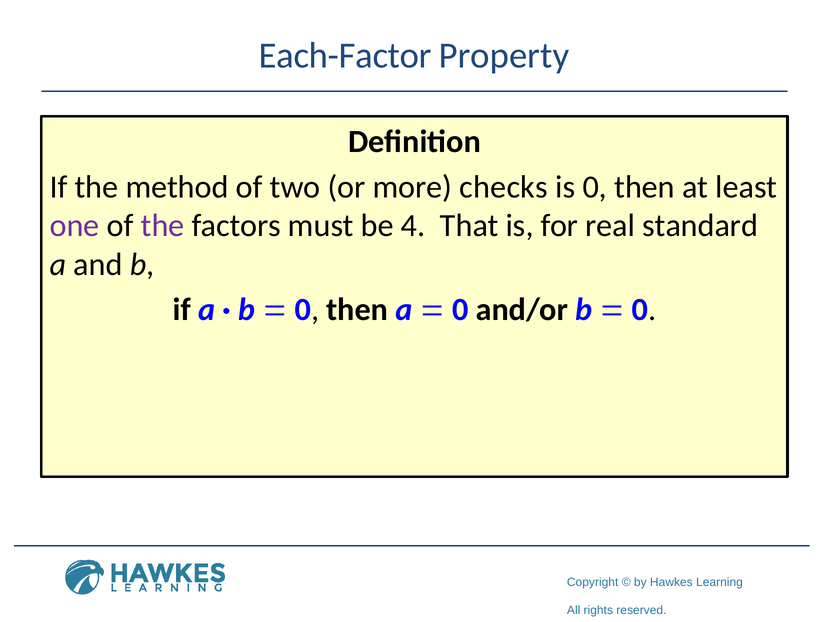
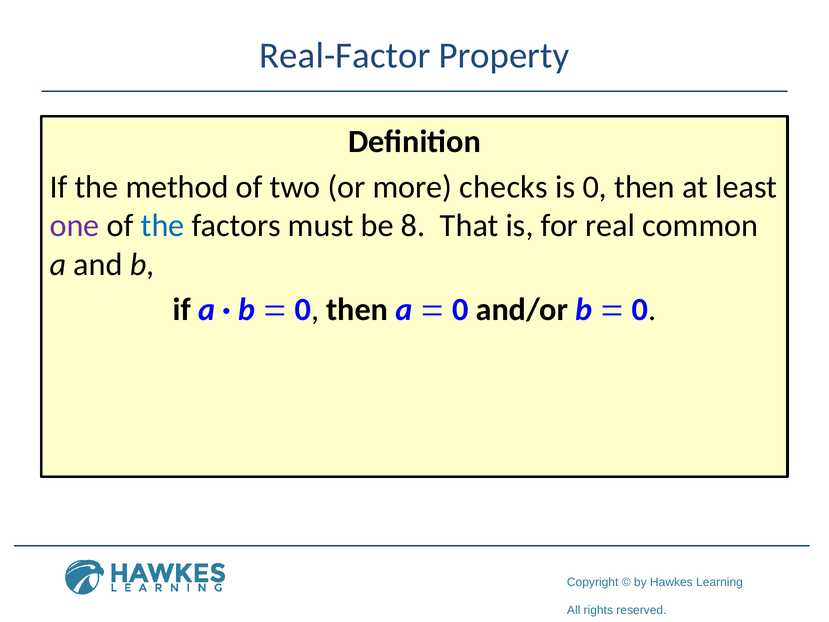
Each-Factor: Each-Factor -> Real-Factor
the at (163, 226) colour: purple -> blue
4: 4 -> 8
standard: standard -> common
